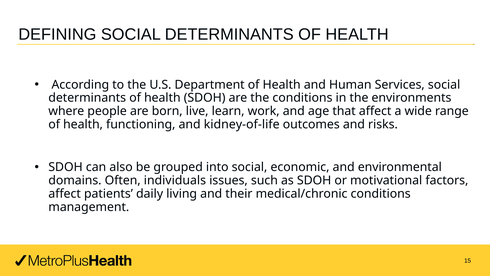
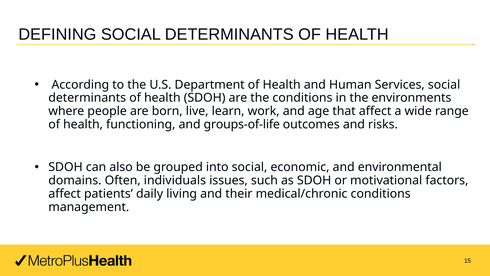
kidney-of-life: kidney-of-life -> groups-of-life
